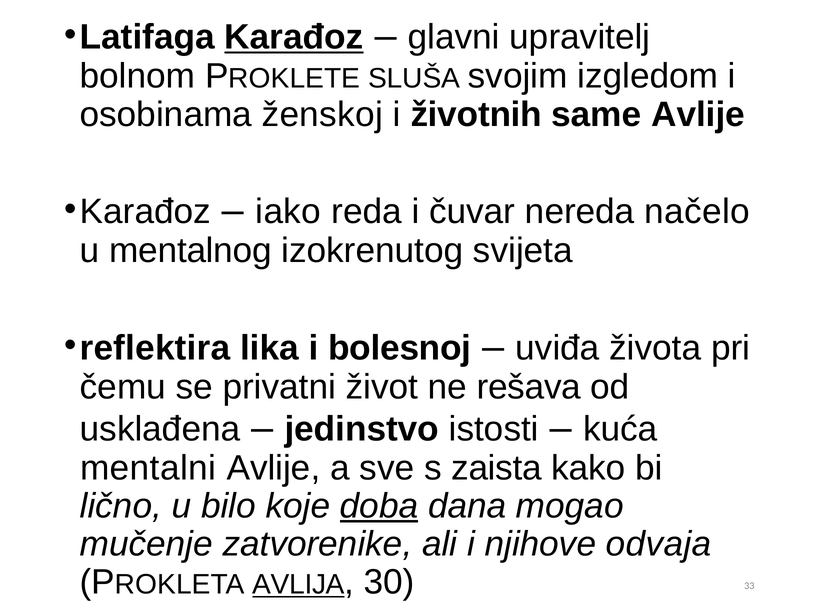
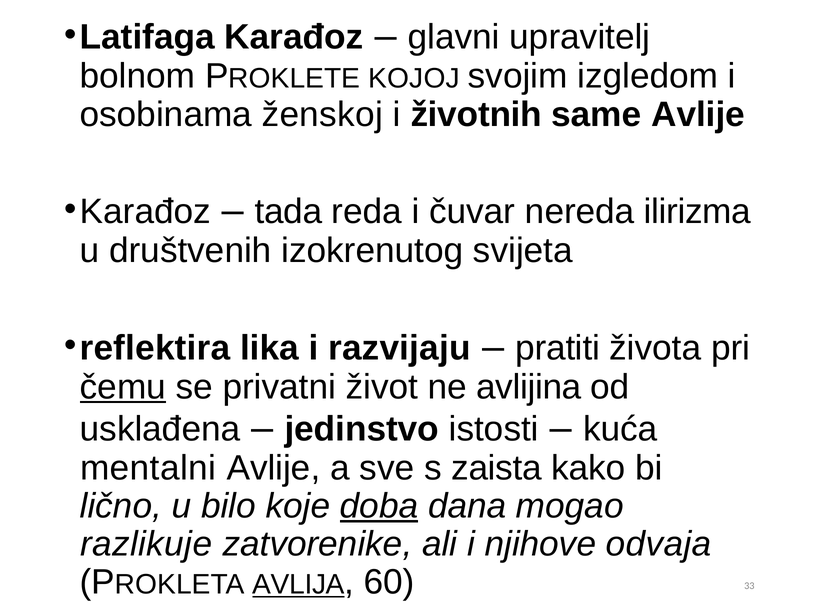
Karađoz at (294, 37) underline: present -> none
SLUŠA: SLUŠA -> KOJOJ
iako: iako -> tada
načelo: načelo -> ilirizma
mentalnog: mentalnog -> društvenih
bolesnoj: bolesnoj -> razvijaju
uviđa: uviđa -> pratiti
čemu underline: none -> present
rešava: rešava -> avlijina
mučenje: mučenje -> razlikuje
30: 30 -> 60
